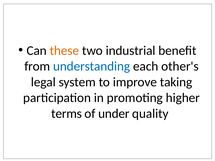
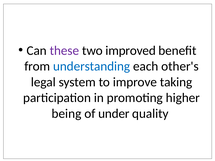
these colour: orange -> purple
industrial: industrial -> improved
terms: terms -> being
